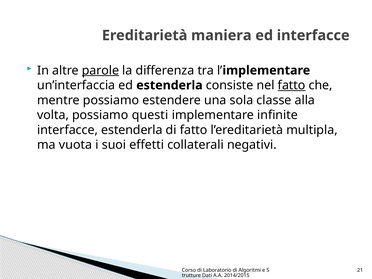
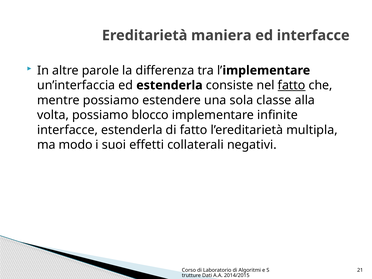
parole underline: present -> none
questi: questi -> blocco
vuota: vuota -> modo
